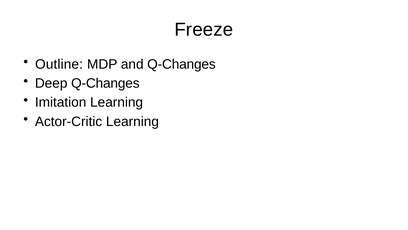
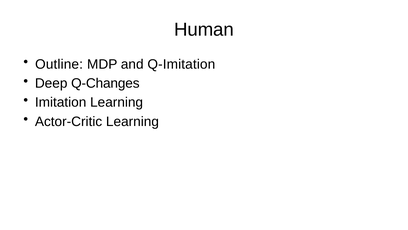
Freeze: Freeze -> Human
and Q-Changes: Q-Changes -> Q-Imitation
